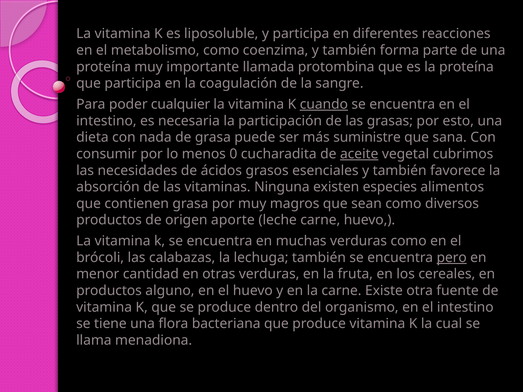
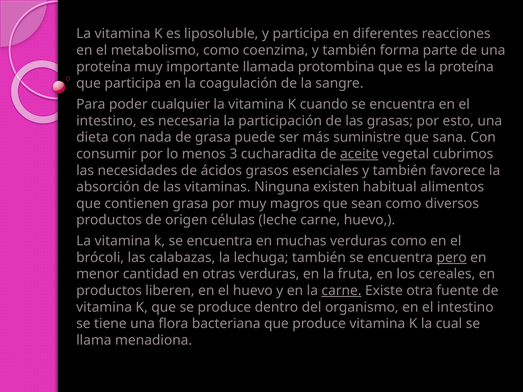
cuando underline: present -> none
0: 0 -> 3
especies: especies -> habitual
aporte: aporte -> células
alguno: alguno -> liberen
carne at (342, 291) underline: none -> present
